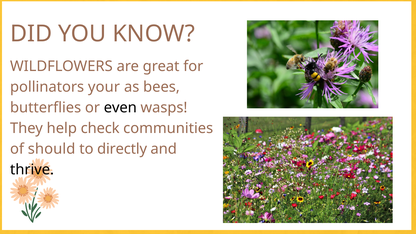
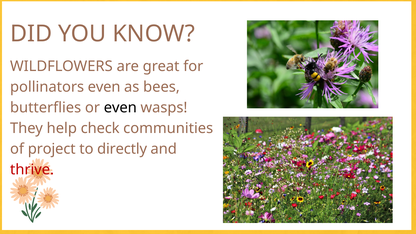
pollinators your: your -> even
should: should -> project
thrive colour: black -> red
